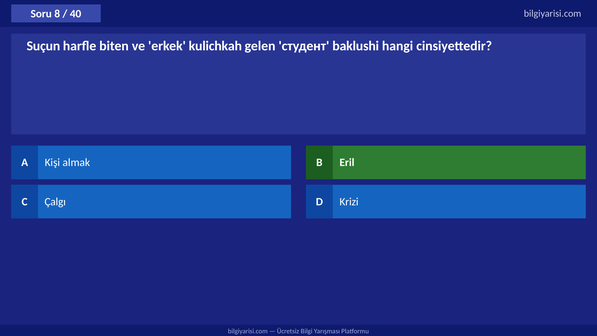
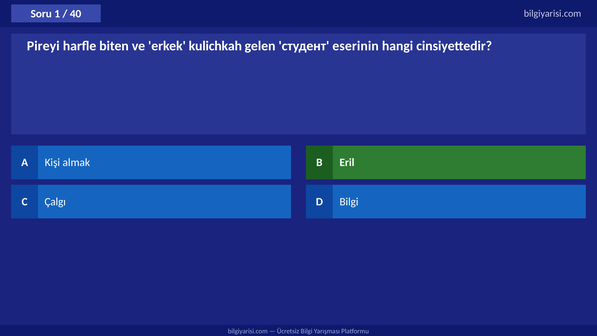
8: 8 -> 1
Suçun: Suçun -> Pireyi
baklushi: baklushi -> eserinin
D Krizi: Krizi -> Bilgi
